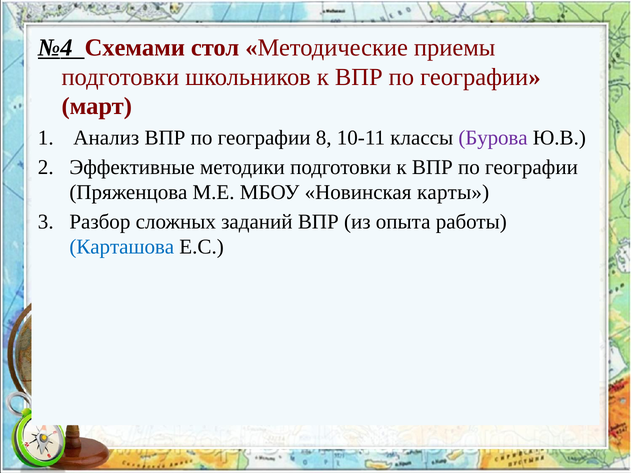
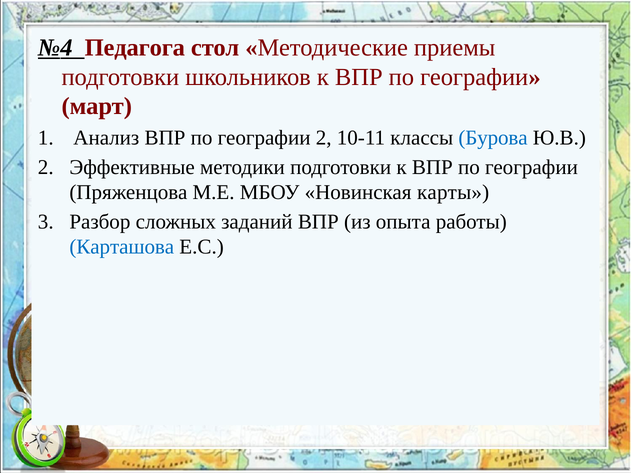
Схемами: Схемами -> Педагога
географии 8: 8 -> 2
Бурова colour: purple -> blue
